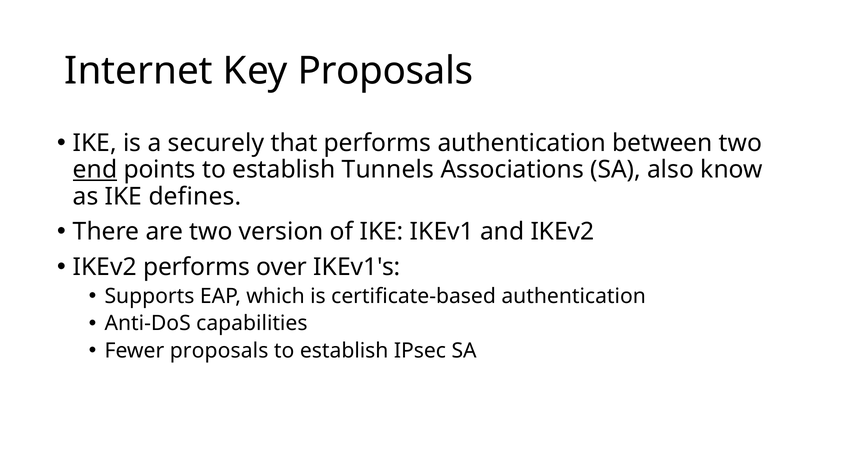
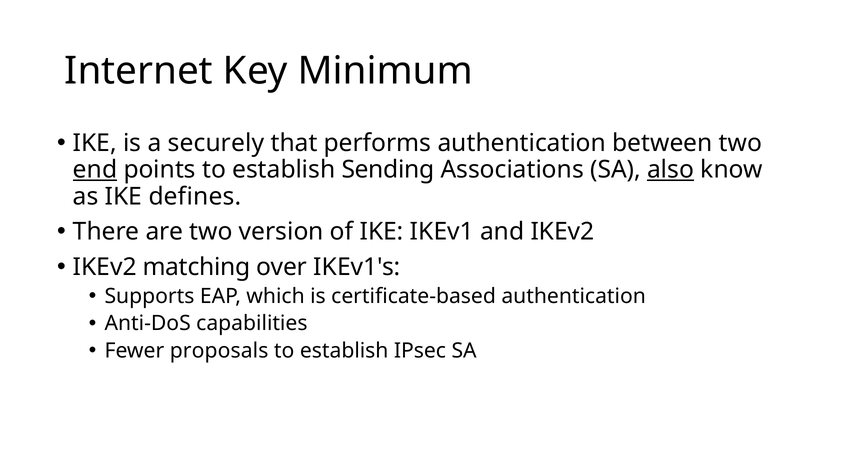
Key Proposals: Proposals -> Minimum
Tunnels: Tunnels -> Sending
also underline: none -> present
IKEv2 performs: performs -> matching
